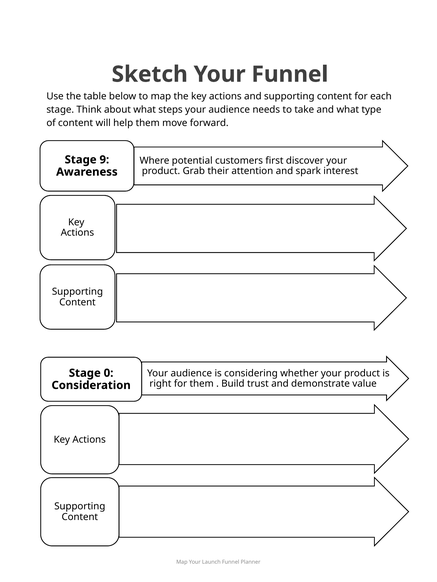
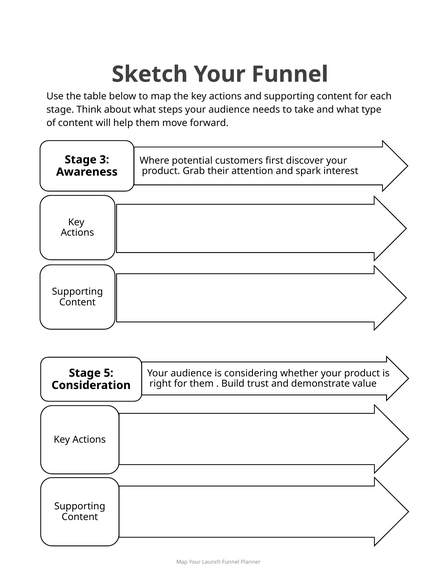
9: 9 -> 3
0: 0 -> 5
